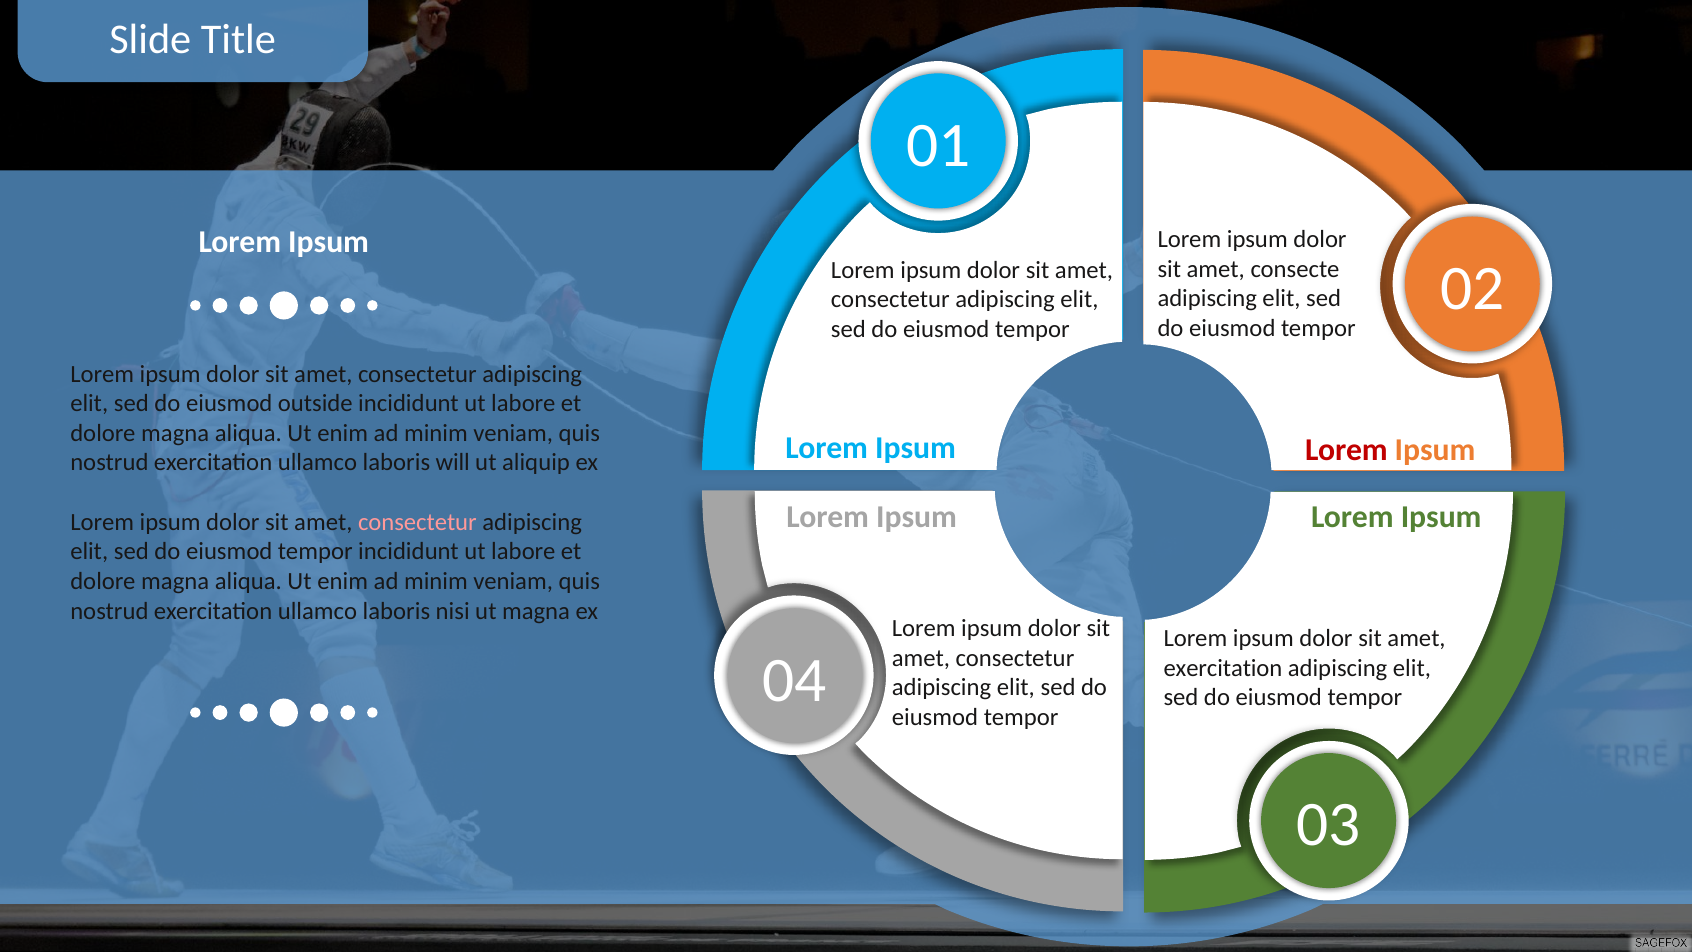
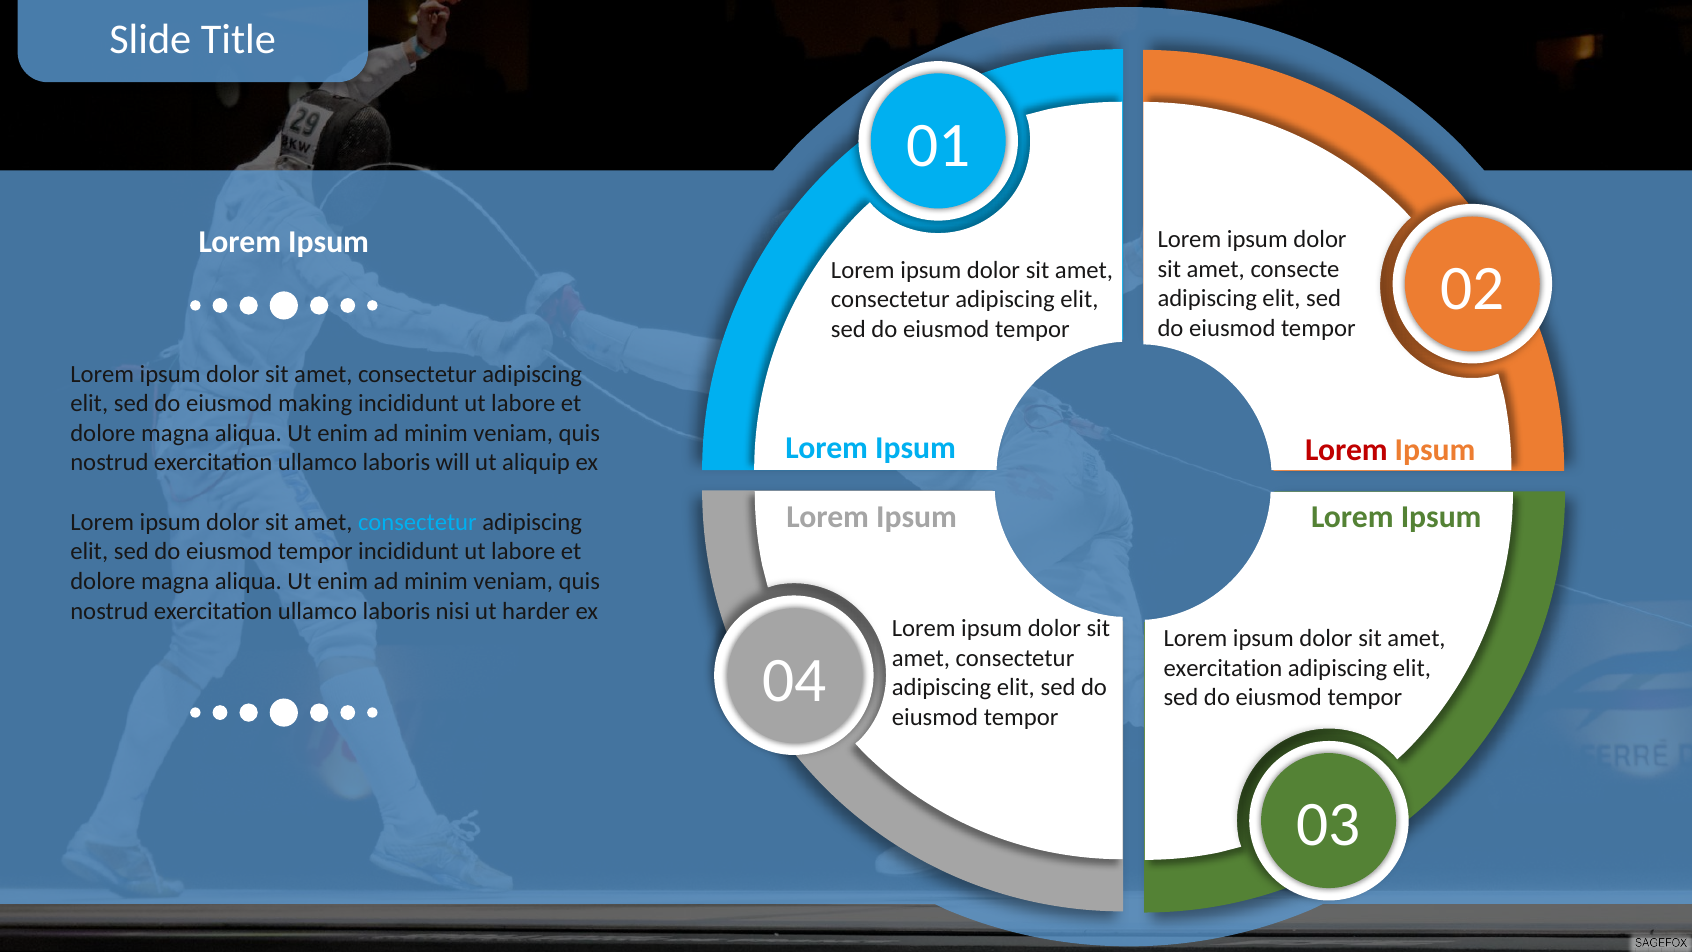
outside: outside -> making
consectetur at (417, 522) colour: pink -> light blue
ut magna: magna -> harder
